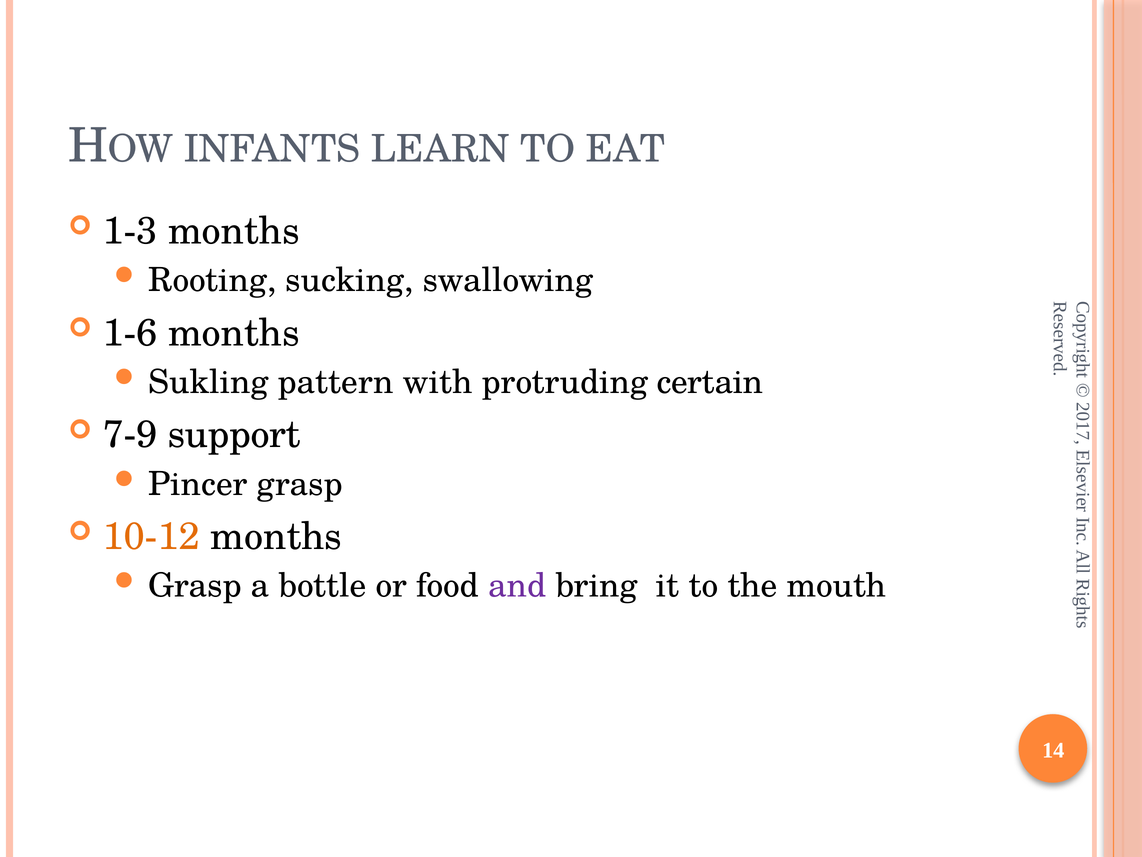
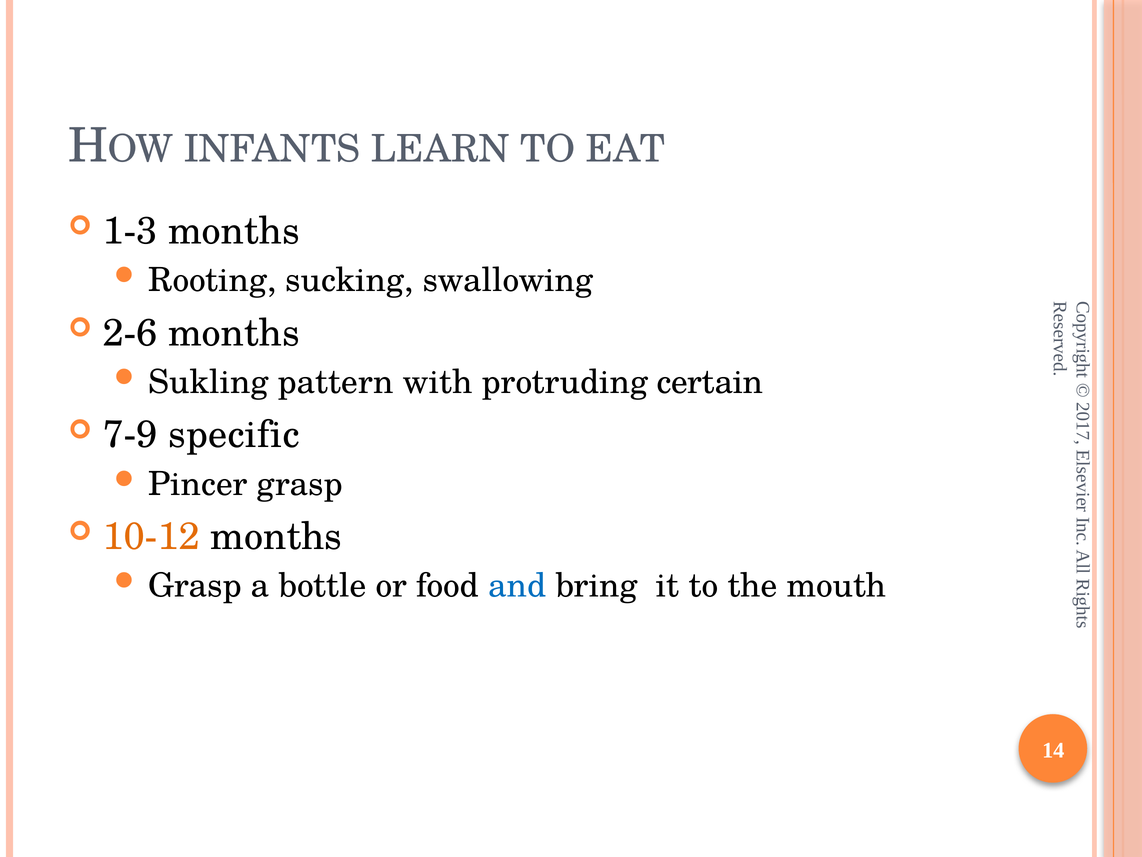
1-6: 1-6 -> 2-6
support: support -> specific
and colour: purple -> blue
